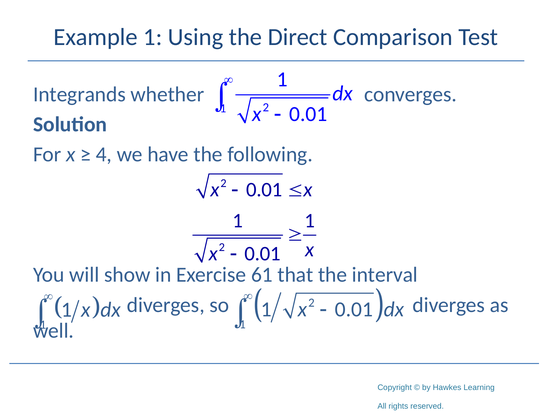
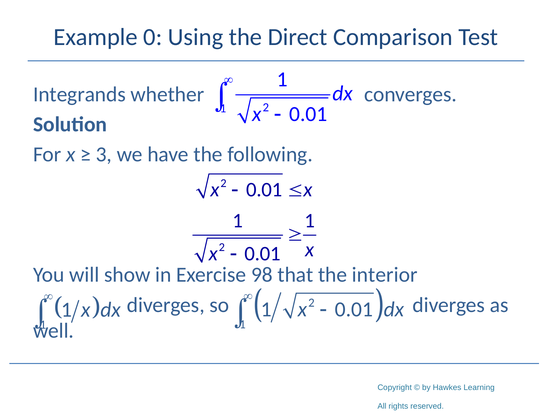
Example 1: 1 -> 0
4: 4 -> 3
61: 61 -> 98
interval: interval -> interior
